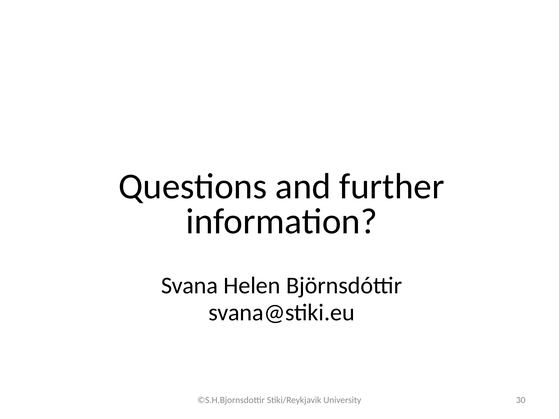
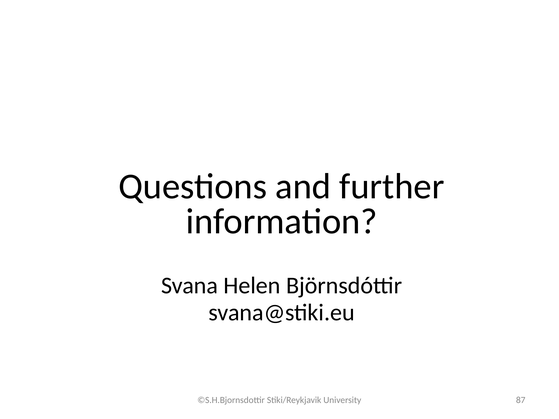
30: 30 -> 87
